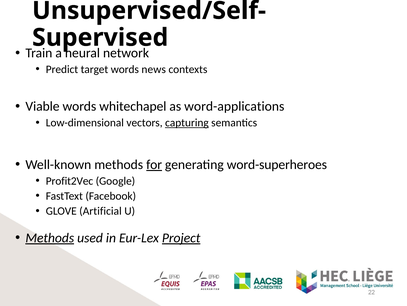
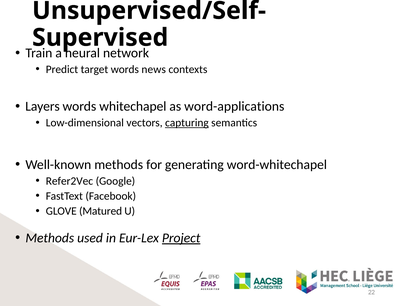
Viable: Viable -> Layers
for underline: present -> none
word-superheroes: word-superheroes -> word-whitechapel
Profit2Vec: Profit2Vec -> Refer2Vec
Artificial: Artificial -> Matured
Methods at (50, 237) underline: present -> none
